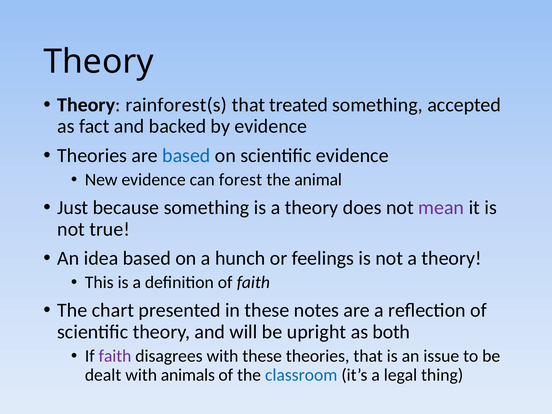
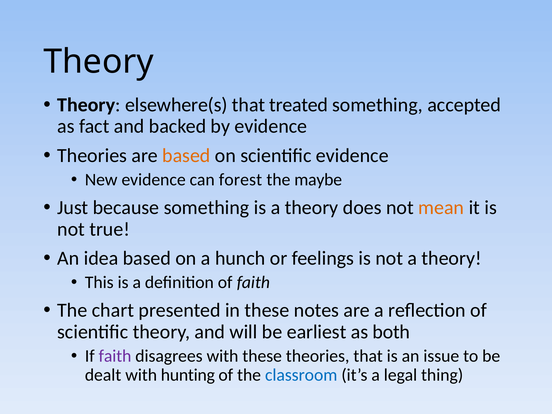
rainforest(s: rainforest(s -> elsewhere(s
based at (186, 156) colour: blue -> orange
animal: animal -> maybe
mean colour: purple -> orange
upright: upright -> earliest
animals: animals -> hunting
